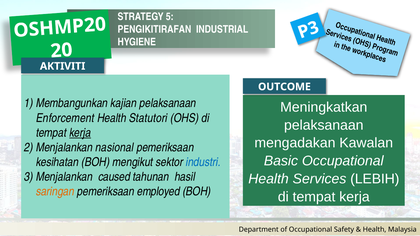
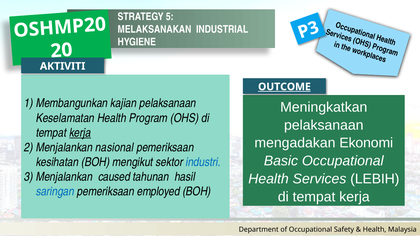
PENGIKITIRAFAN: PENGIKITIRAFAN -> MELAKSANAKAN
OUTCOME underline: none -> present
Enforcement: Enforcement -> Keselamatan
Statutori: Statutori -> Program
Kawalan: Kawalan -> Ekonomi
saringan colour: orange -> blue
